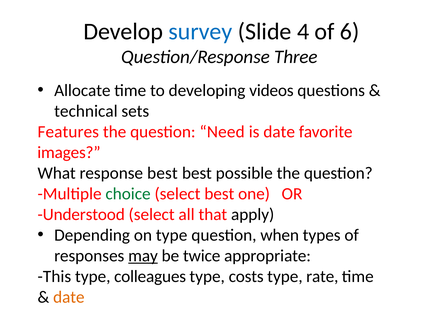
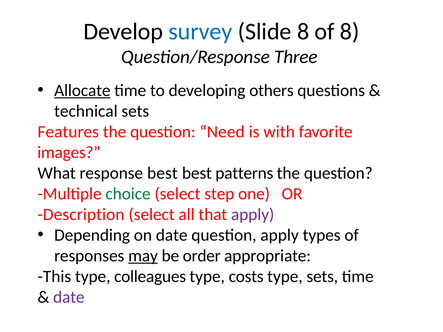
Slide 4: 4 -> 8
of 6: 6 -> 8
Allocate underline: none -> present
videos: videos -> others
is date: date -> with
possible: possible -> patterns
select best: best -> step
Understood: Understood -> Description
apply at (253, 215) colour: black -> purple
on type: type -> date
question when: when -> apply
twice: twice -> order
type rate: rate -> sets
date at (69, 297) colour: orange -> purple
